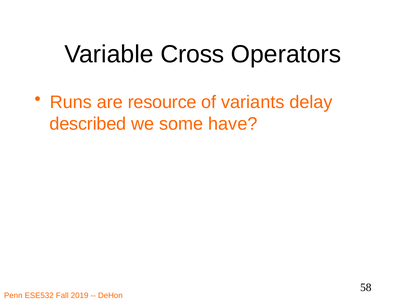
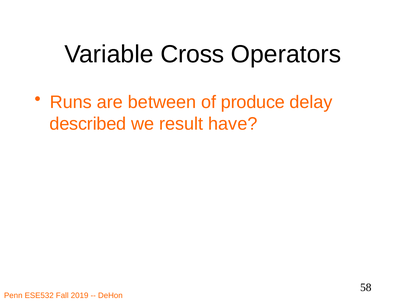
resource: resource -> between
variants: variants -> produce
some: some -> result
